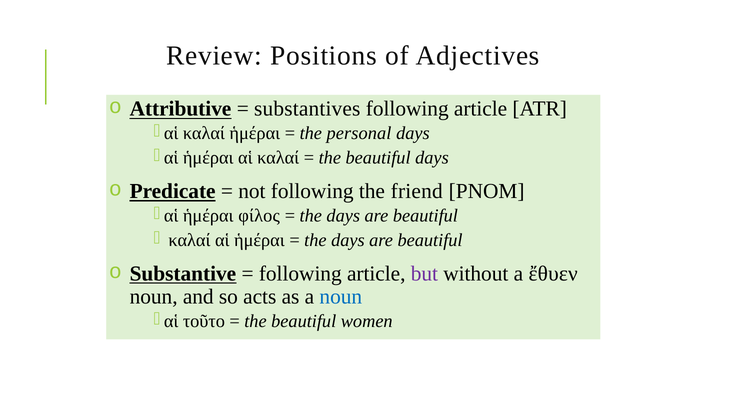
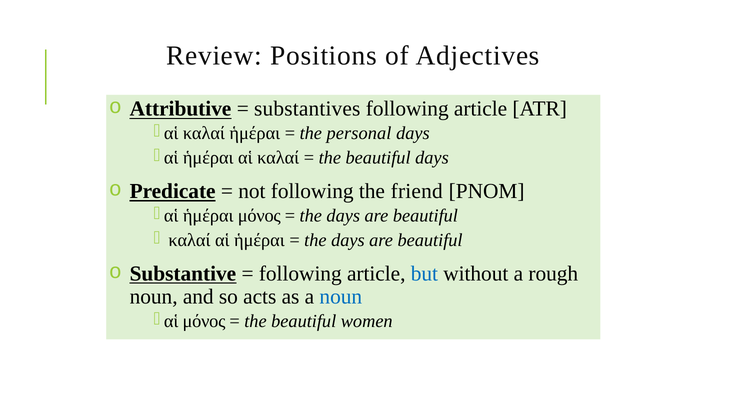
ἡμέραι φίλος: φίλος -> μόνος
but colour: purple -> blue
ἔθυεν: ἔθυεν -> rough
τοῦτο at (204, 321): τοῦτο -> μόνος
